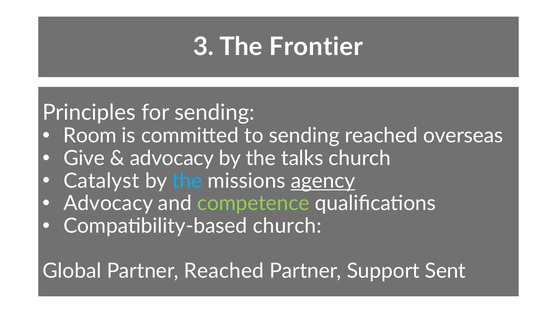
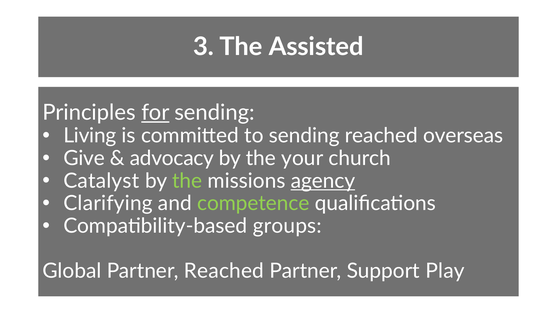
Frontier: Frontier -> Assisted
for underline: none -> present
Room: Room -> Living
talks: talks -> your
the at (187, 181) colour: light blue -> light green
Advocacy at (108, 204): Advocacy -> Clarifying
Compatibility-based church: church -> groups
Sent: Sent -> Play
